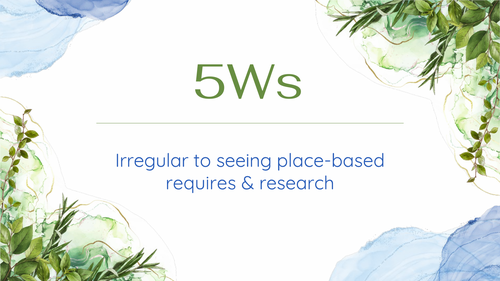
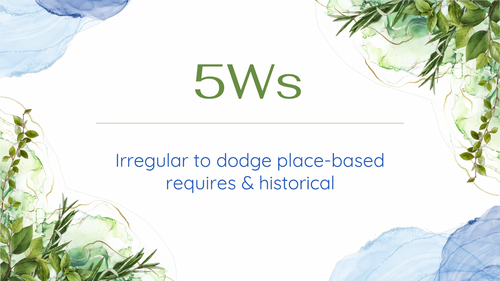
seeing: seeing -> dodge
research: research -> historical
